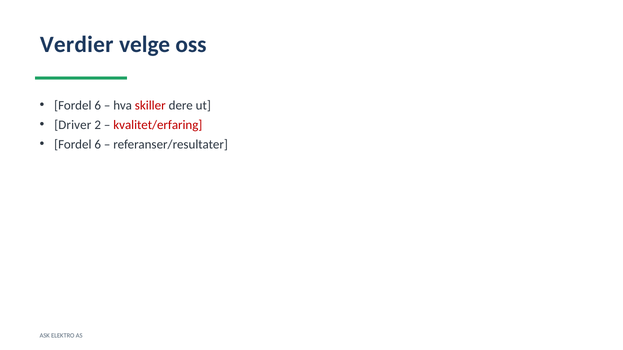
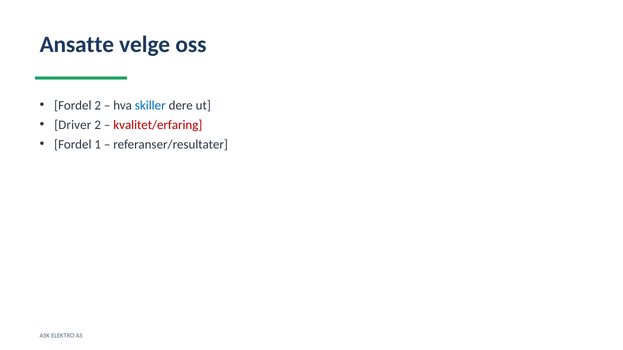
Verdier: Verdier -> Ansatte
6 at (98, 106): 6 -> 2
skiller colour: red -> blue
6 at (98, 144): 6 -> 1
